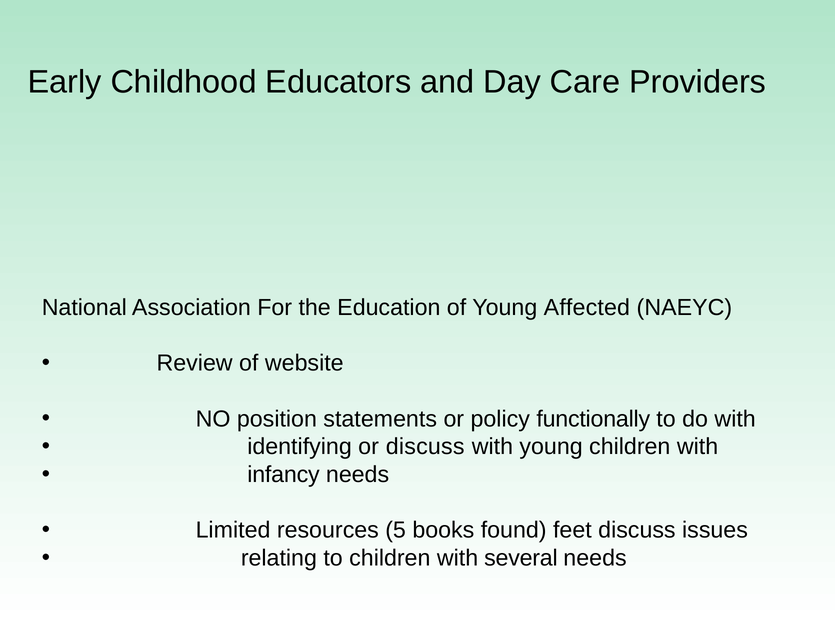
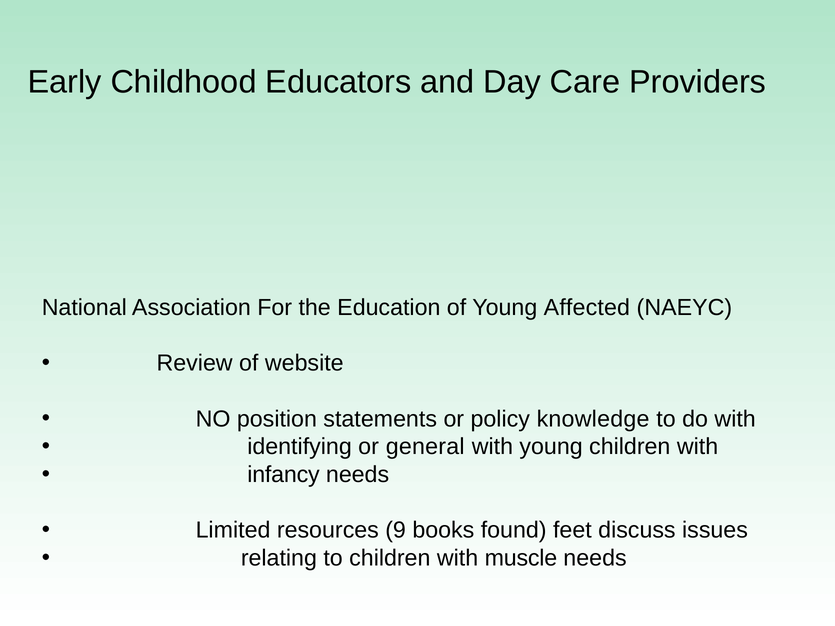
functionally: functionally -> knowledge
or discuss: discuss -> general
5: 5 -> 9
several: several -> muscle
